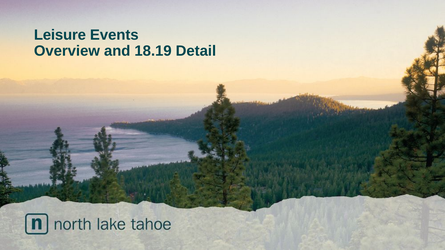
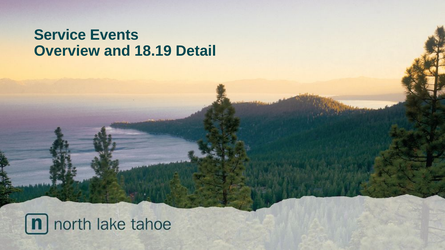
Leisure: Leisure -> Service
